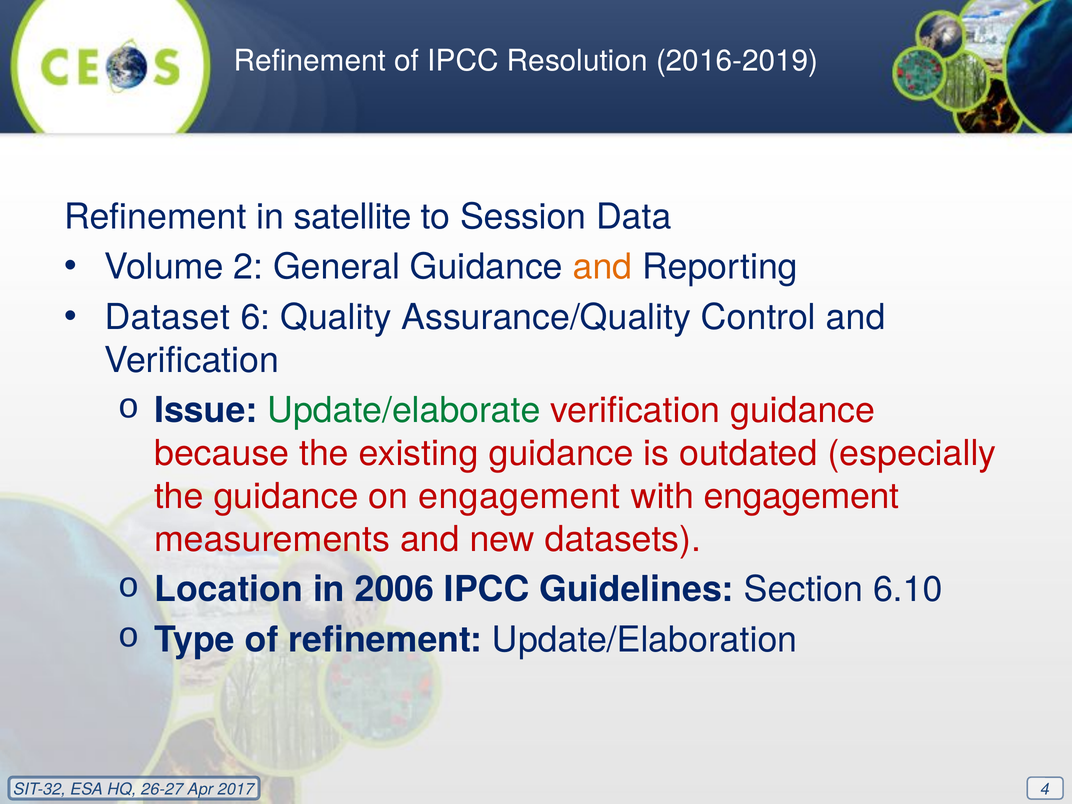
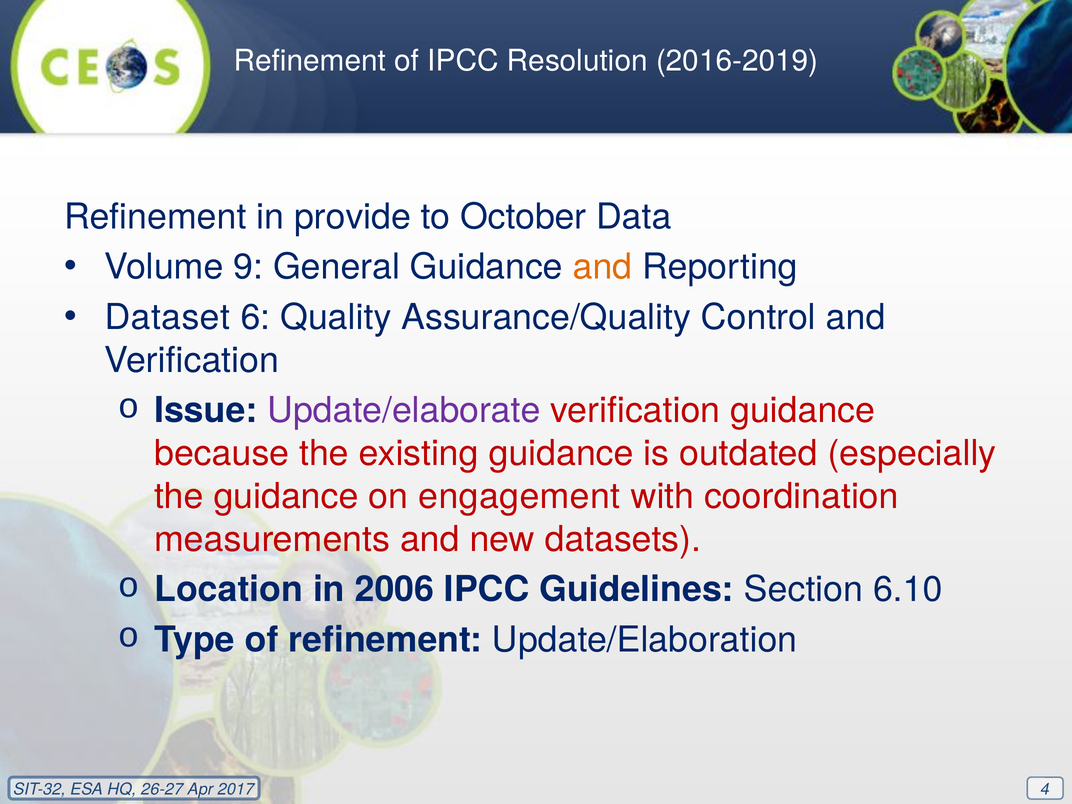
satellite: satellite -> provide
Session: Session -> October
2: 2 -> 9
Update/elaborate colour: green -> purple
with engagement: engagement -> coordination
